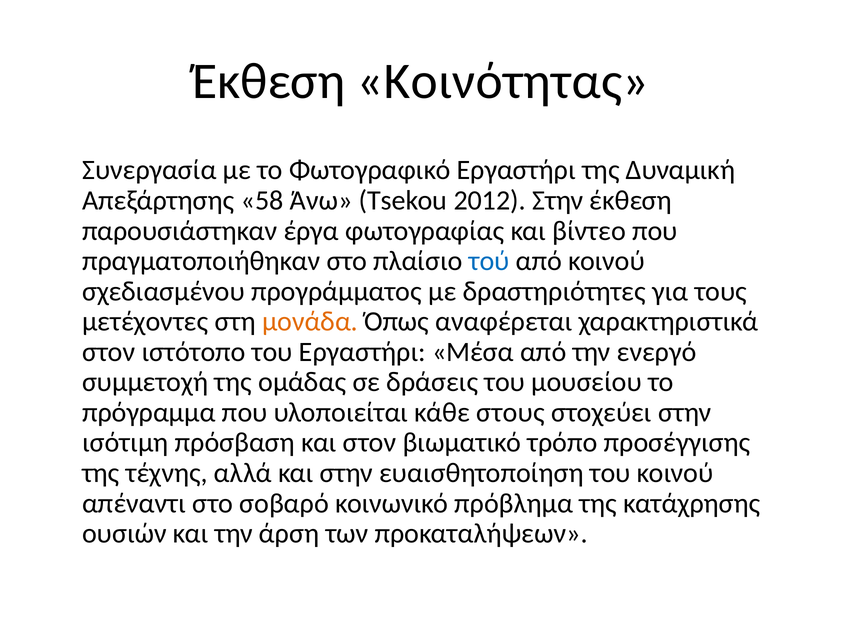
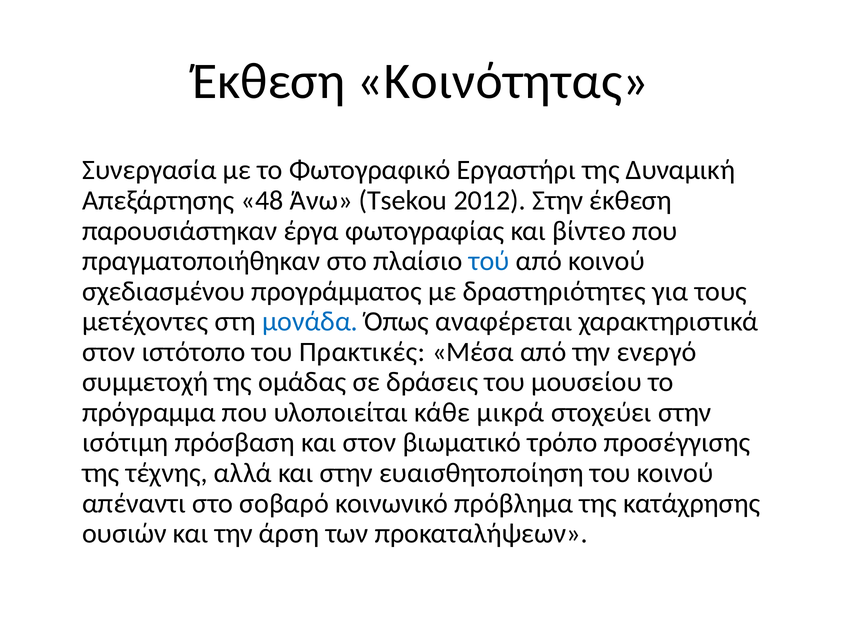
58: 58 -> 48
μονάδα colour: orange -> blue
του Εργαστήρι: Εργαστήρι -> Πρακτικές
στους: στους -> μικρά
